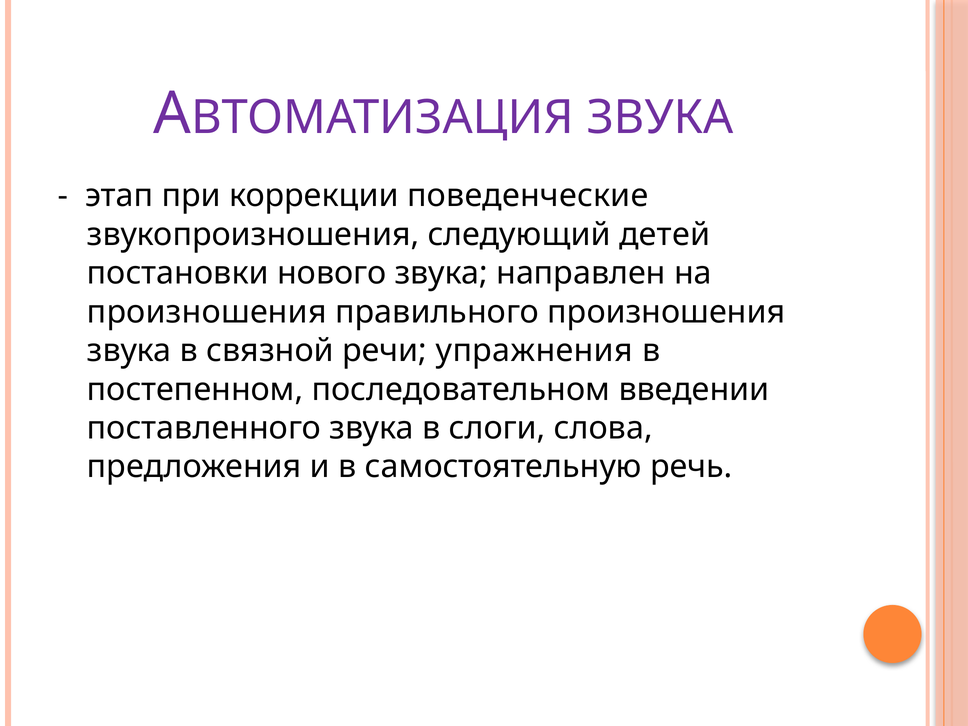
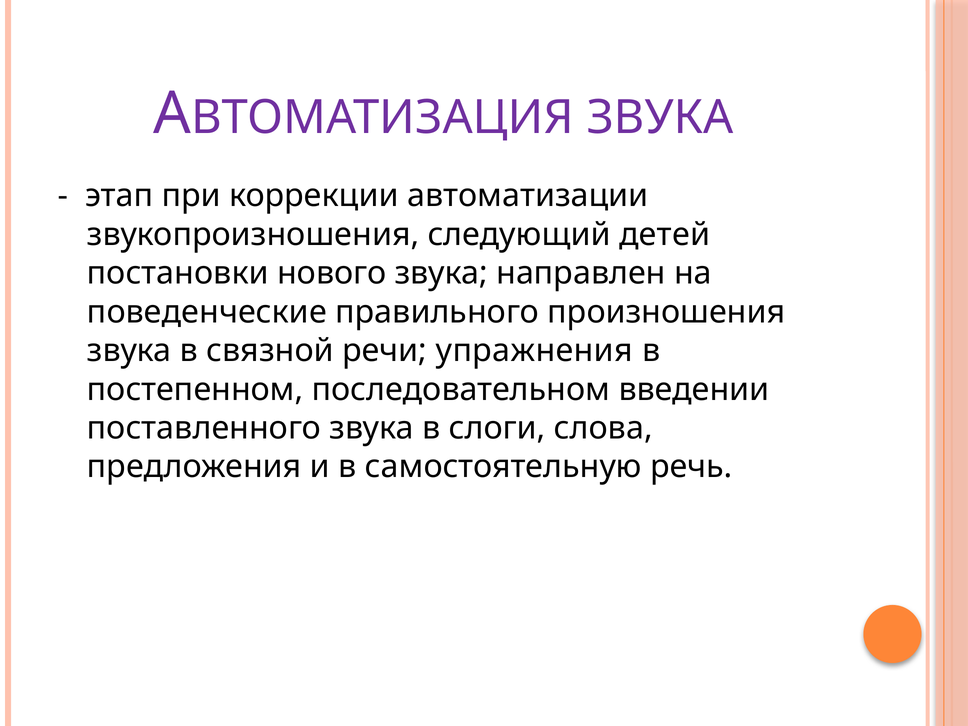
поведенческие: поведенческие -> автоматизации
произношения at (207, 312): произношения -> поведенческие
